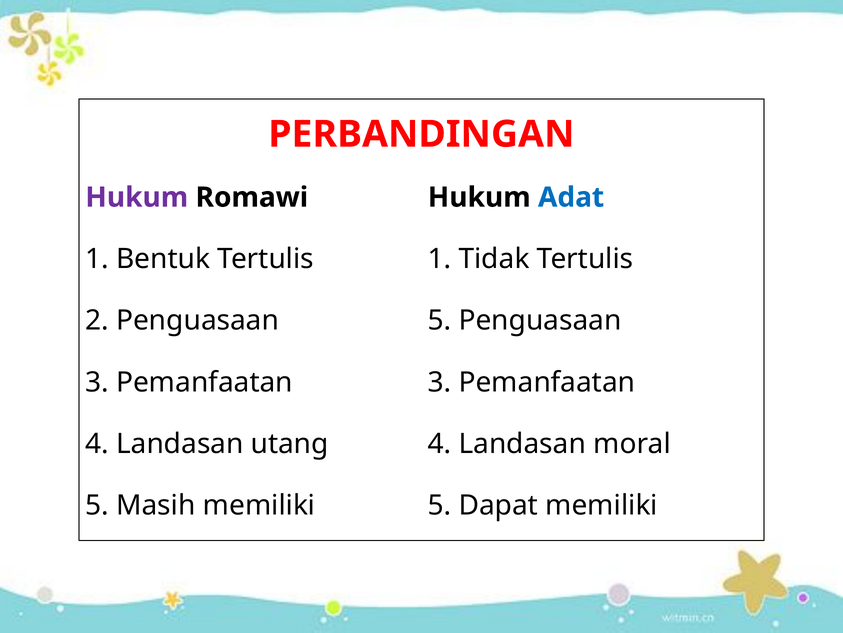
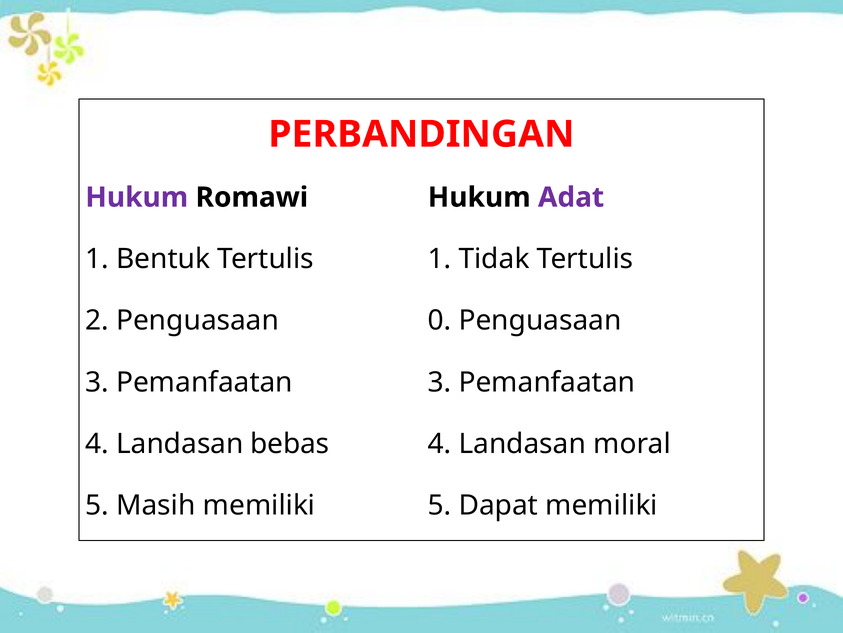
Adat colour: blue -> purple
Penguasaan 5: 5 -> 0
utang: utang -> bebas
